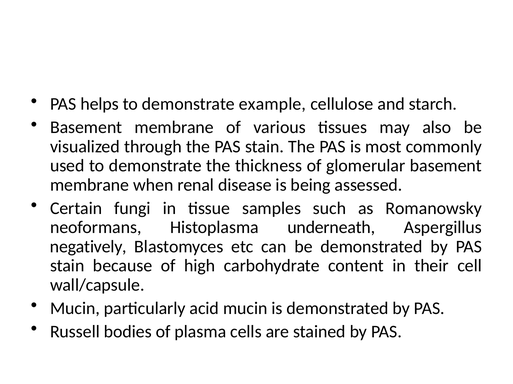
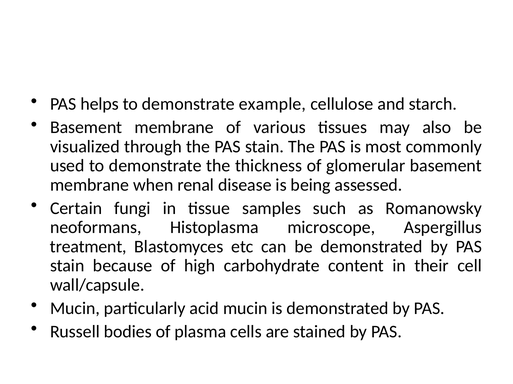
underneath: underneath -> microscope
negatively: negatively -> treatment
